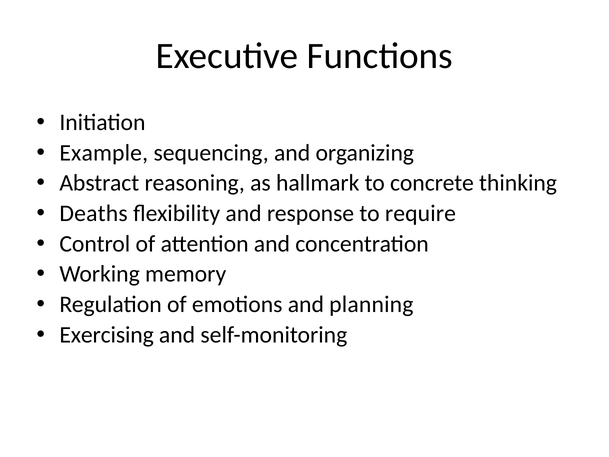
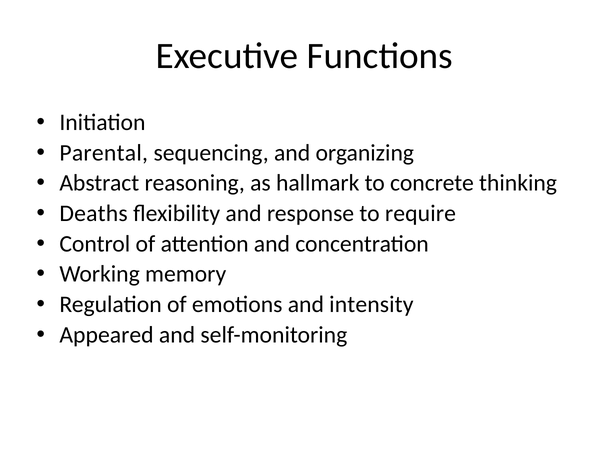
Example: Example -> Parental
planning: planning -> intensity
Exercising: Exercising -> Appeared
